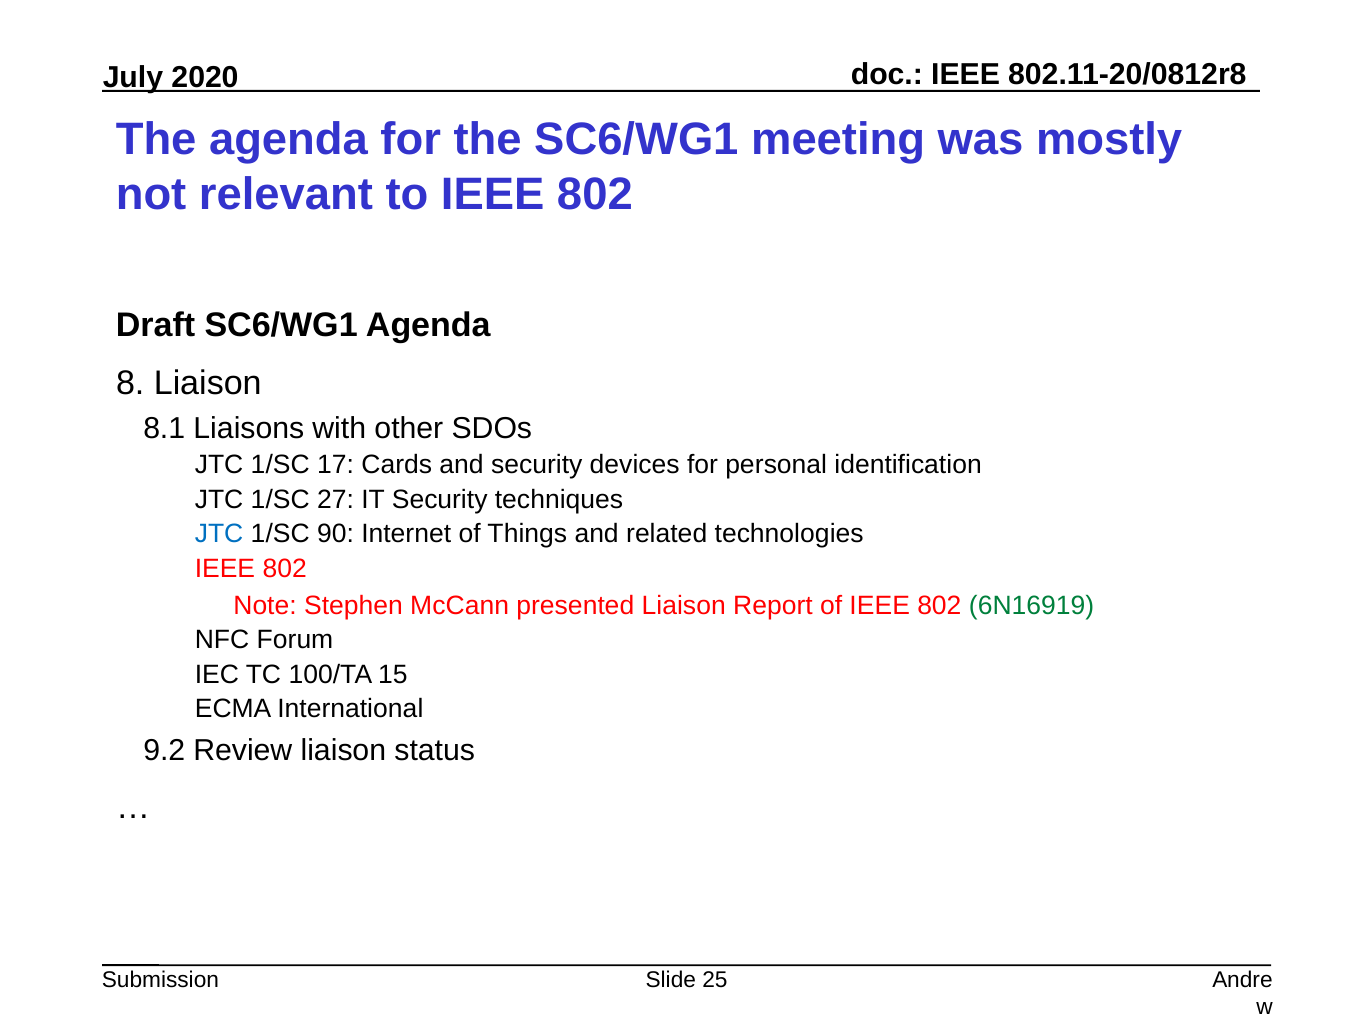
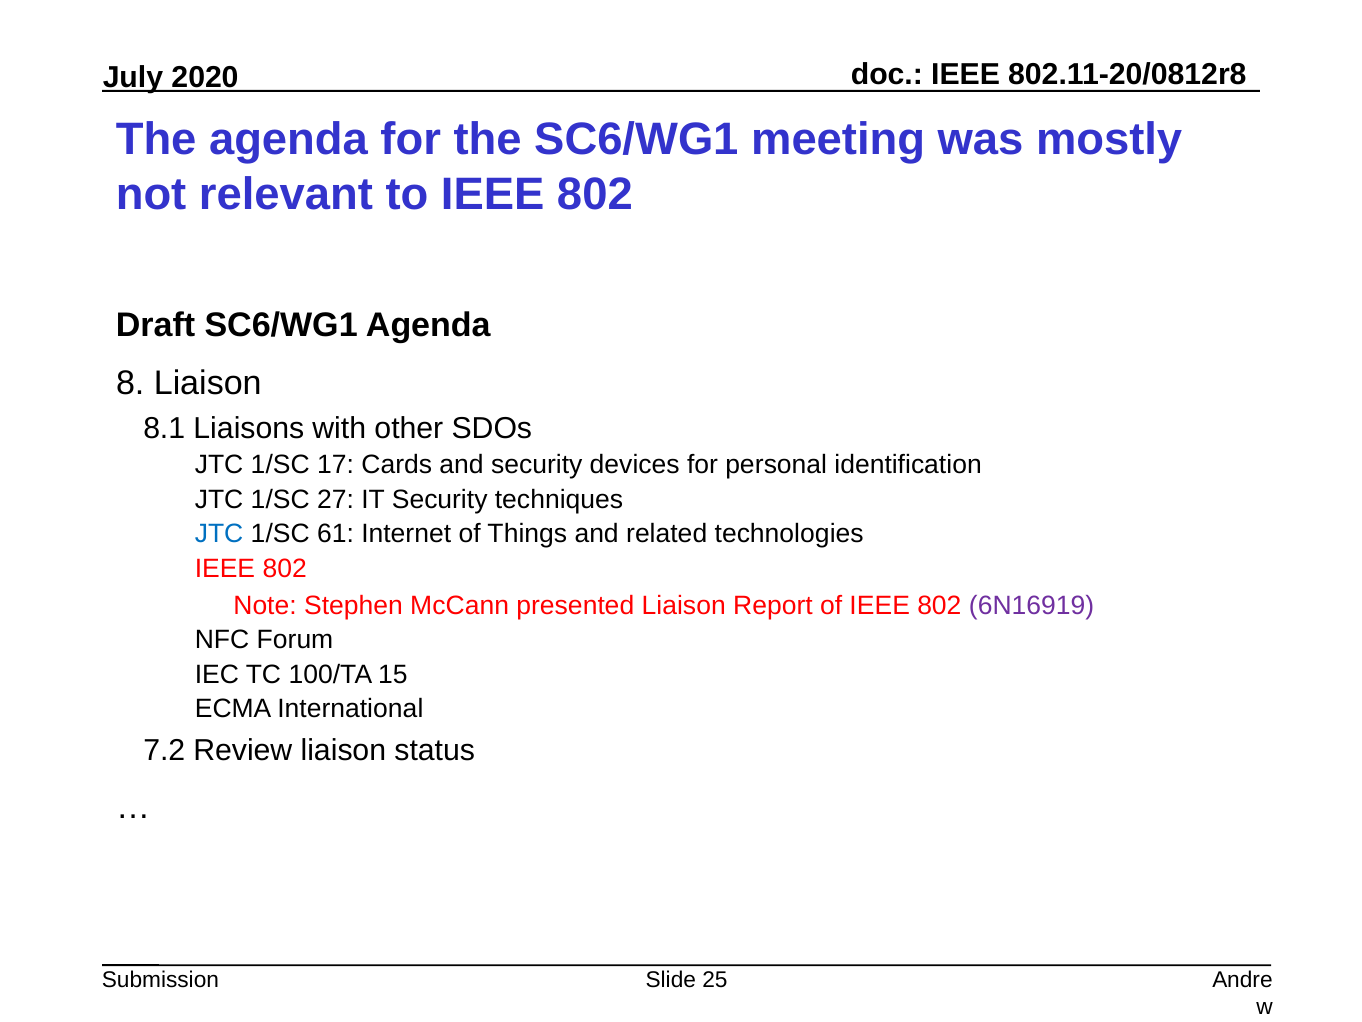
90: 90 -> 61
6N16919 colour: green -> purple
9.2: 9.2 -> 7.2
